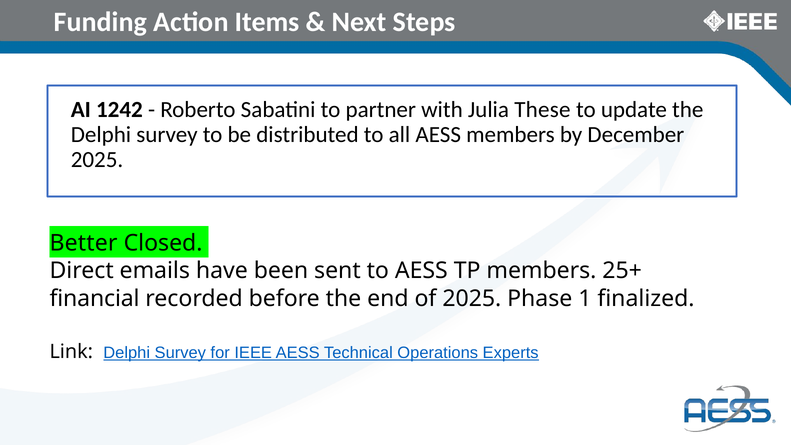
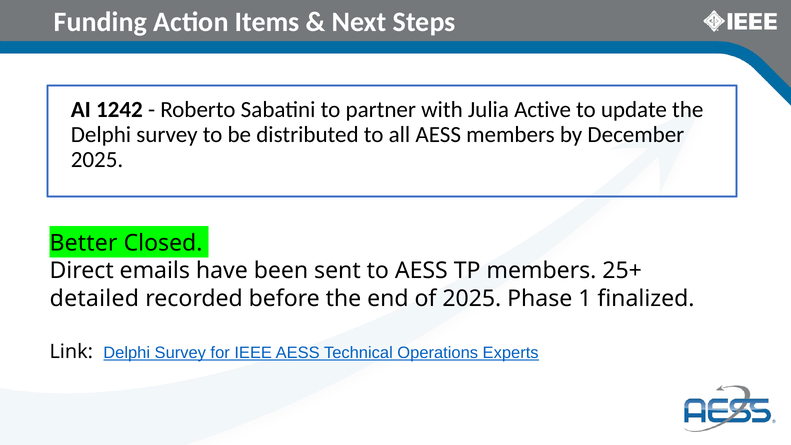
These: These -> Active
financial: financial -> detailed
